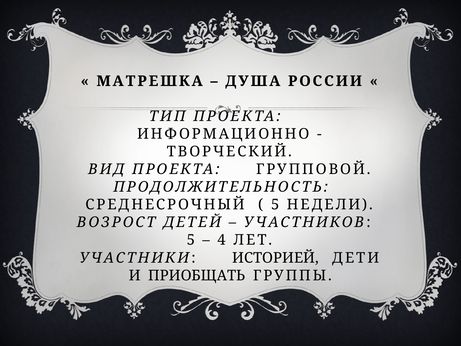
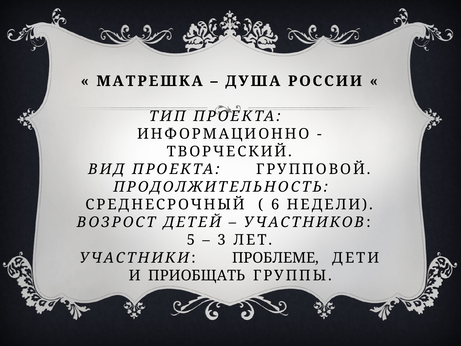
5 at (275, 205): 5 -> 6
4: 4 -> 3
ИСТОРИЕЙ: ИСТОРИЕЙ -> ПРОБЛЕМЕ
